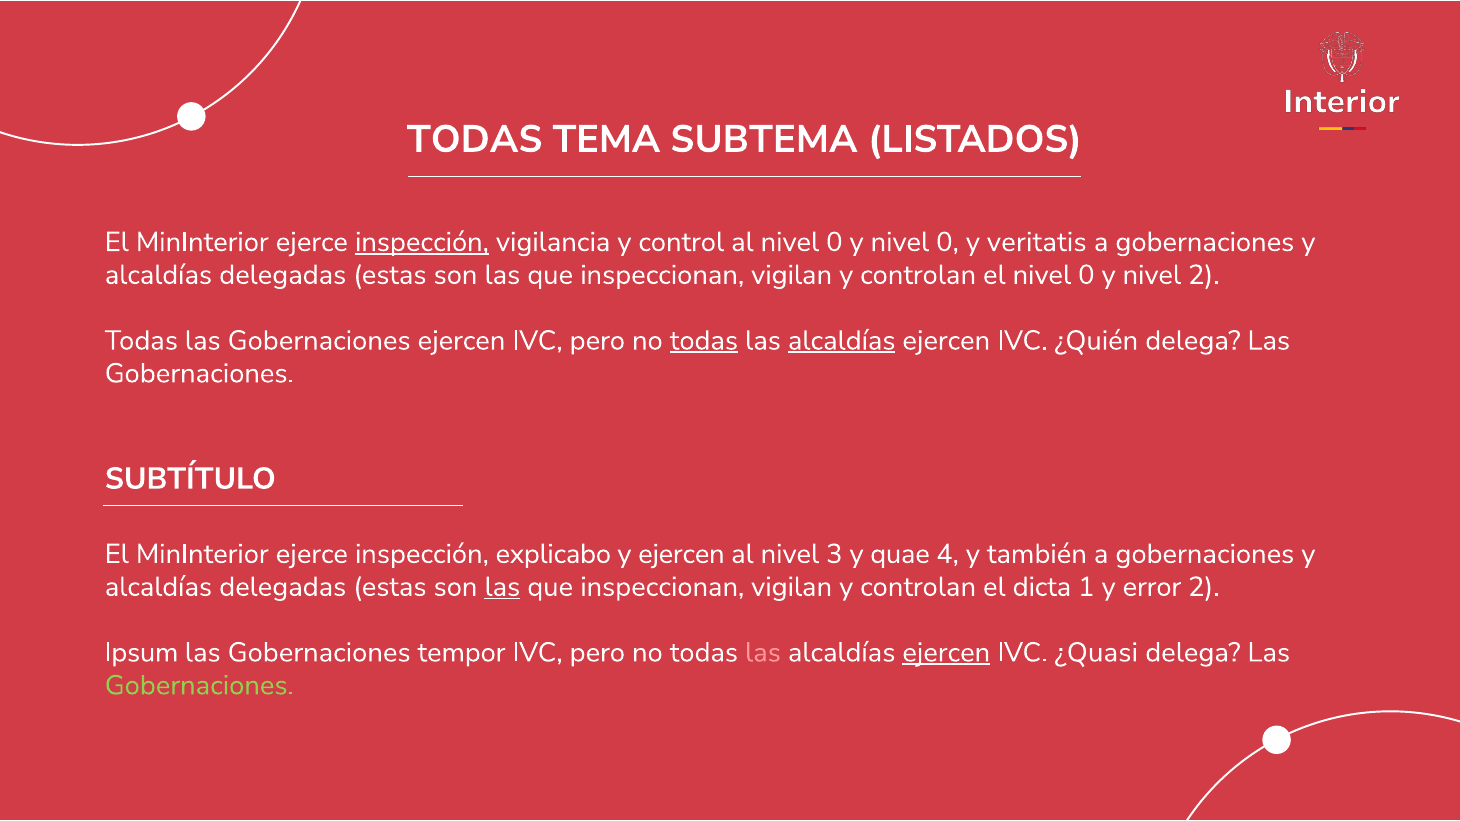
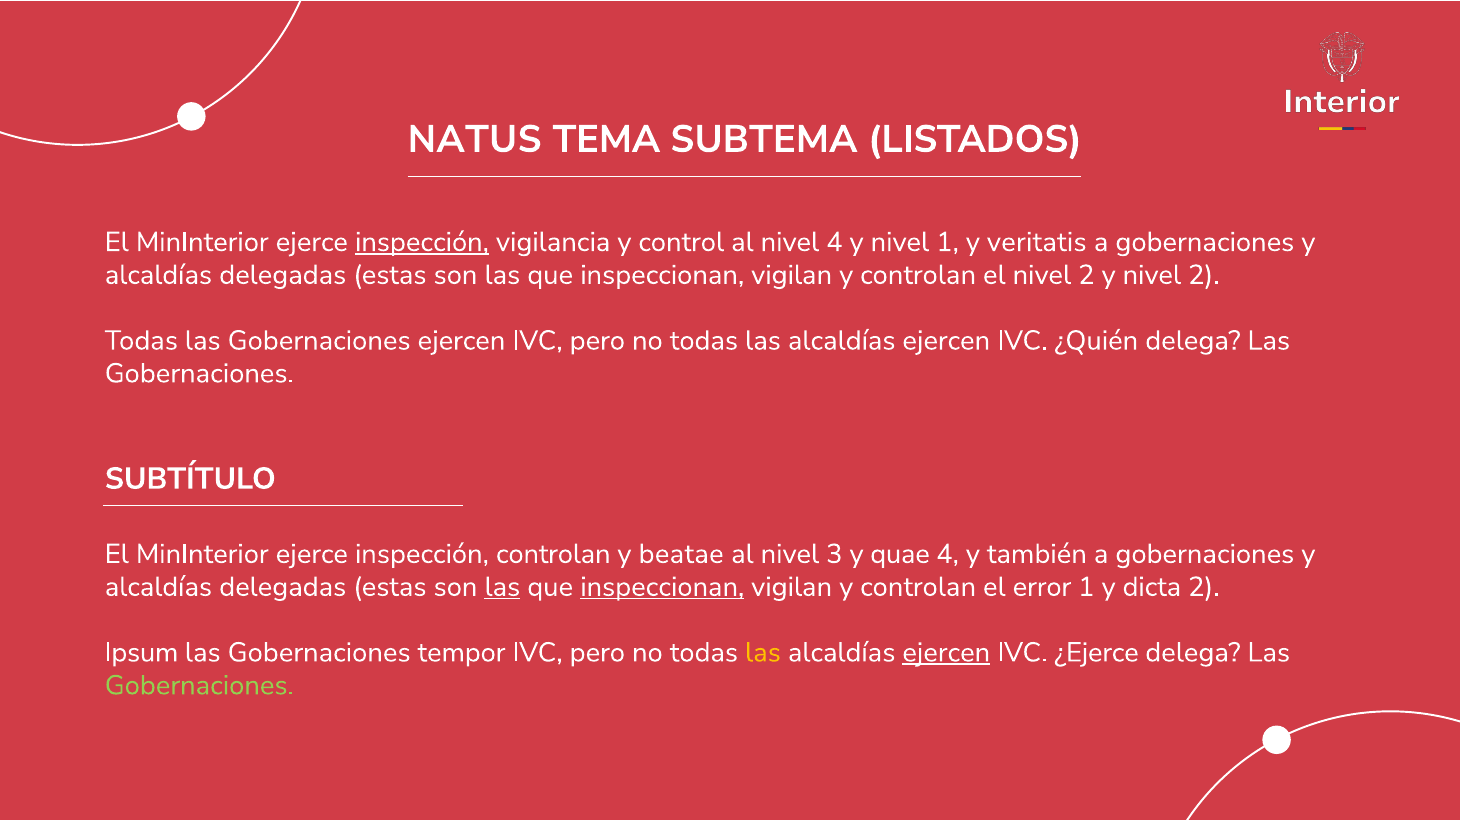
TODAS at (475, 139): TODAS -> NATUS
al nivel 0: 0 -> 4
y nivel 0: 0 -> 1
el nivel 0: 0 -> 2
todas at (704, 341) underline: present -> none
alcaldías at (842, 341) underline: present -> none
inspección explicabo: explicabo -> controlan
y ejercen: ejercen -> beatae
inspeccionan at (662, 587) underline: none -> present
dicta: dicta -> error
error: error -> dicta
las at (763, 653) colour: pink -> yellow
¿Quasi: ¿Quasi -> ¿Ejerce
